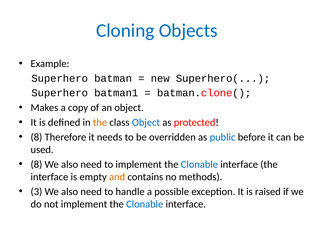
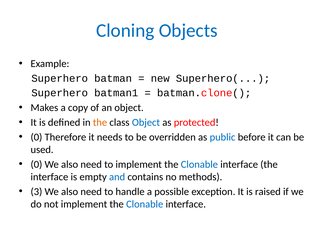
8 at (36, 137): 8 -> 0
8 at (36, 164): 8 -> 0
and colour: orange -> blue
